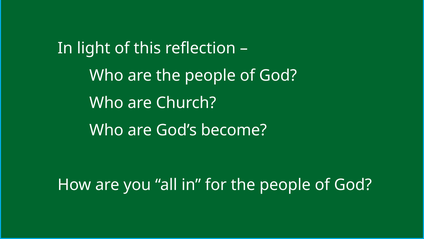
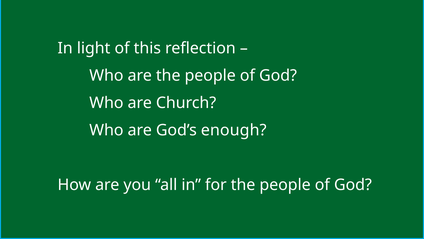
become: become -> enough
